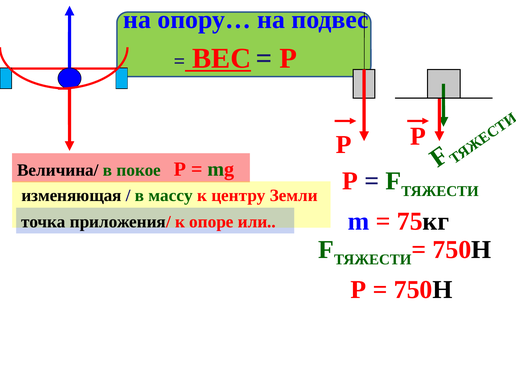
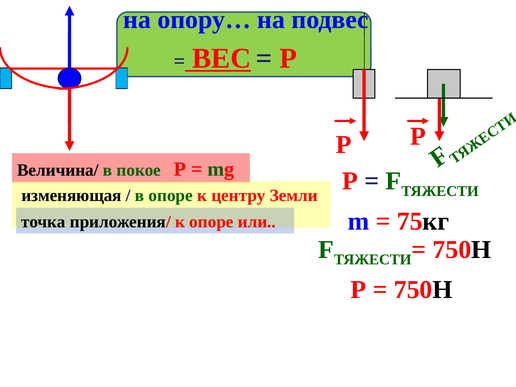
в массу: массу -> опоре
